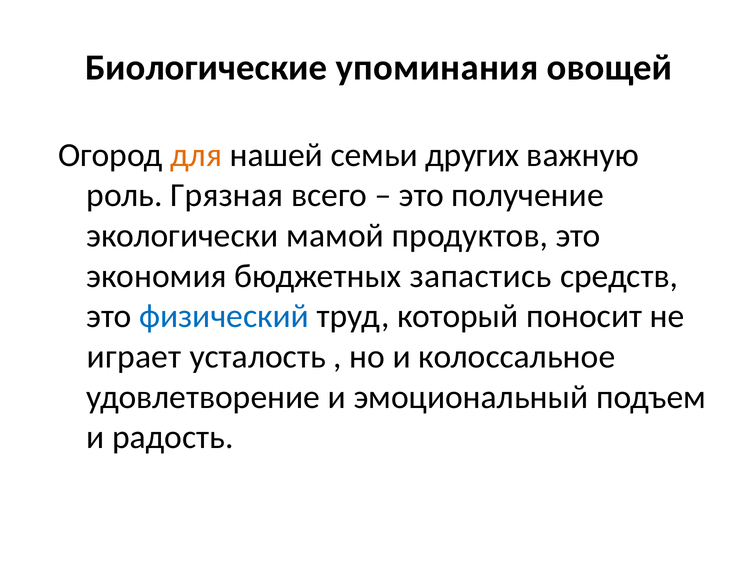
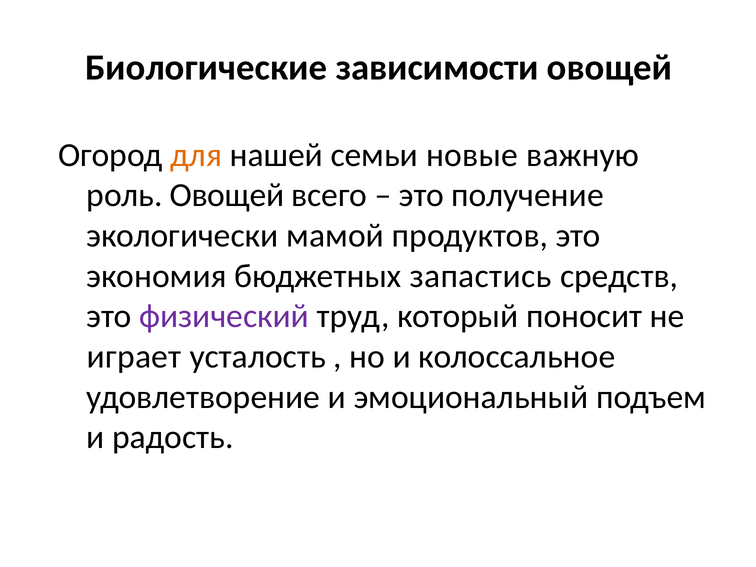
упоминания: упоминания -> зависимости
других: других -> новые
роль Грязная: Грязная -> Овощей
физический colour: blue -> purple
